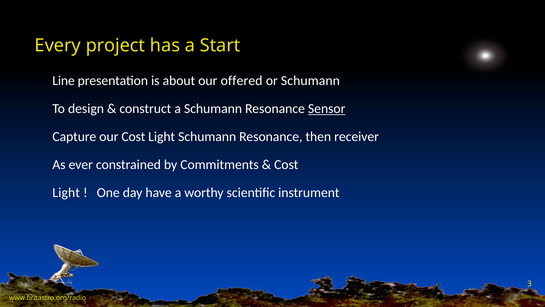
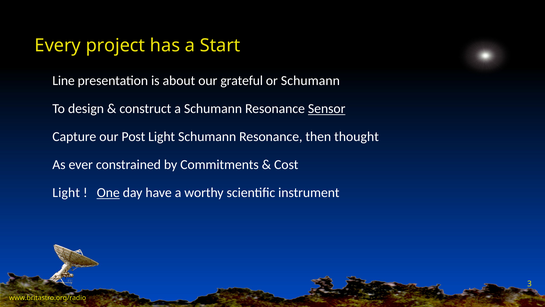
offered: offered -> grateful
our Cost: Cost -> Post
receiver: receiver -> thought
One underline: none -> present
